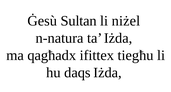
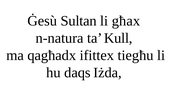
niżel: niżel -> għax
ta Iżda: Iżda -> Kull
